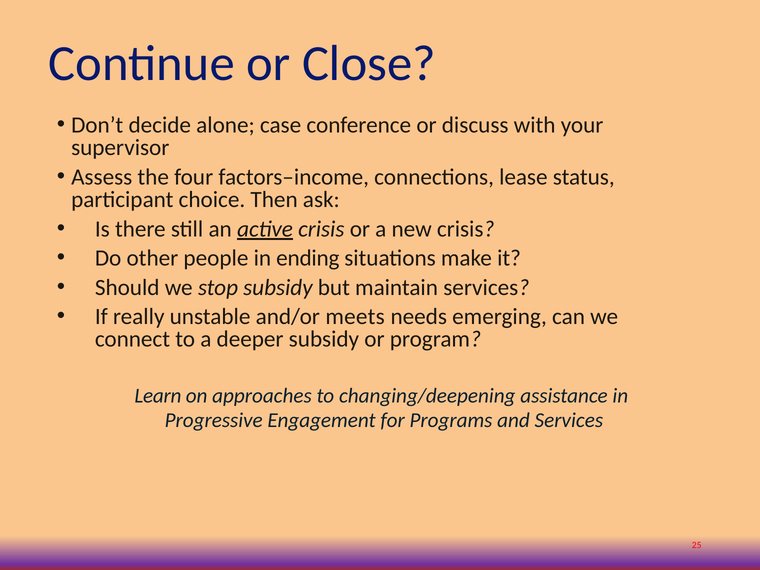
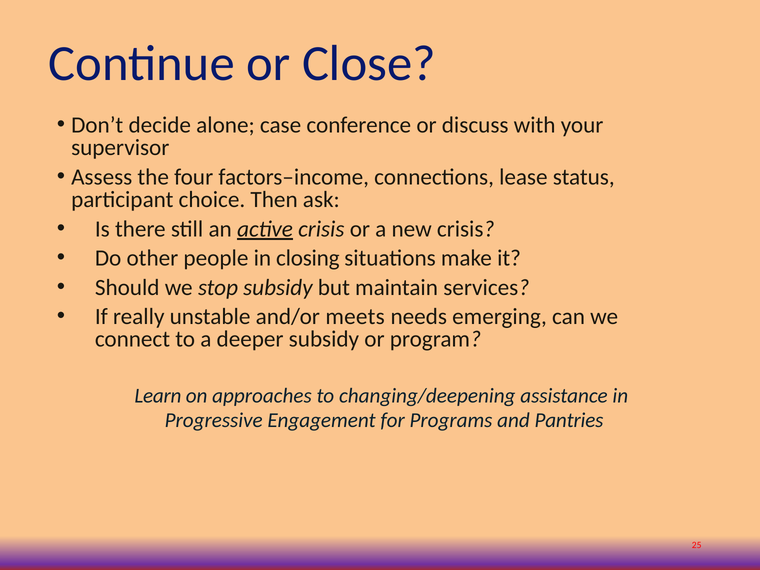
ending: ending -> closing
and Services: Services -> Pantries
